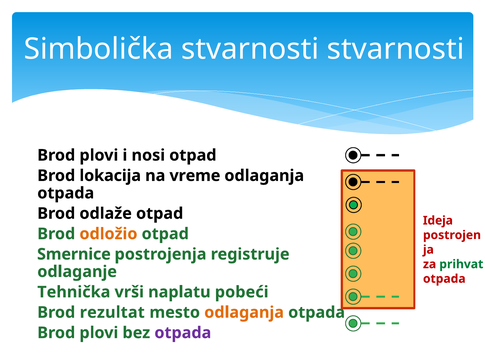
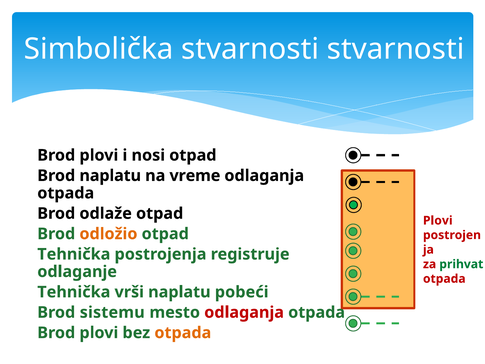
Brod lokacija: lokacija -> naplatu
Ideja at (438, 220): Ideja -> Plovi
Smernice at (74, 254): Smernice -> Tehnička
rezultat: rezultat -> sistemu
odlaganja at (244, 312) colour: orange -> red
otpada at (183, 333) colour: purple -> orange
